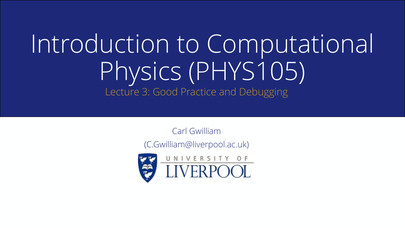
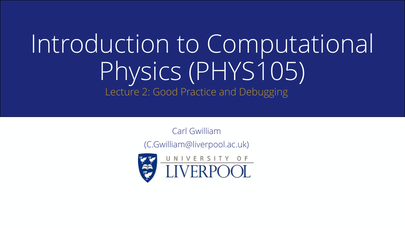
3: 3 -> 2
